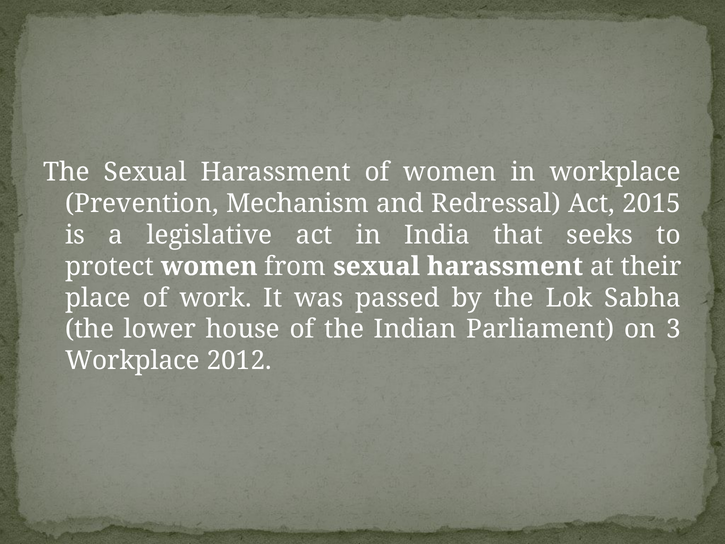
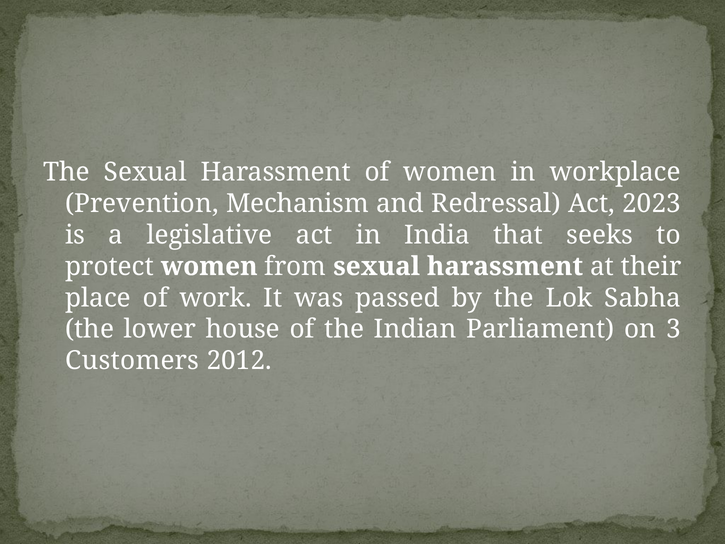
2015: 2015 -> 2023
Workplace at (133, 361): Workplace -> Customers
